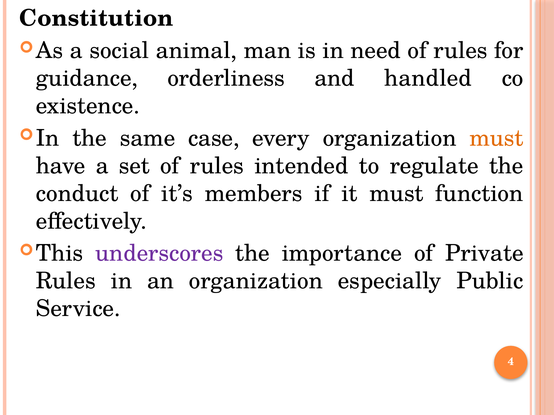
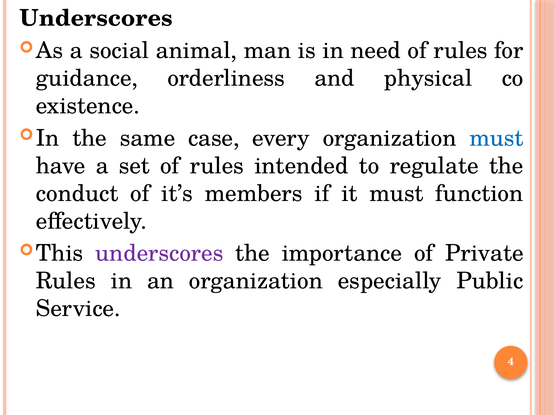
Constitution at (96, 18): Constitution -> Underscores
handled: handled -> physical
must at (497, 138) colour: orange -> blue
